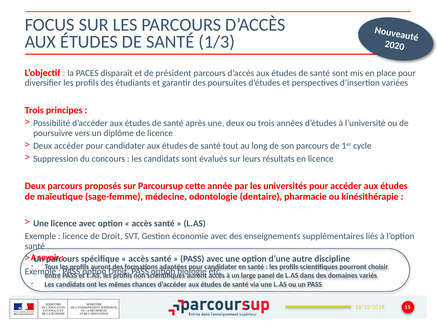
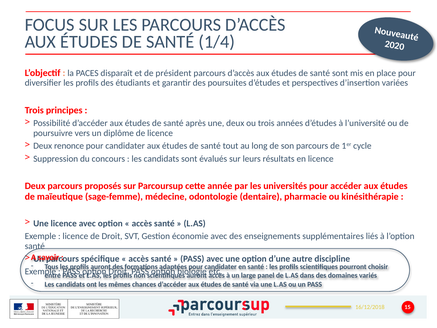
1/3: 1/3 -> 1/4
Deux accéder: accéder -> renonce
